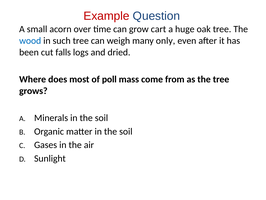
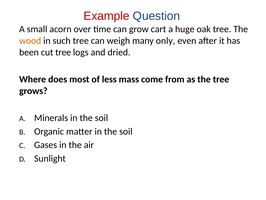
wood colour: blue -> orange
cut falls: falls -> tree
poll: poll -> less
